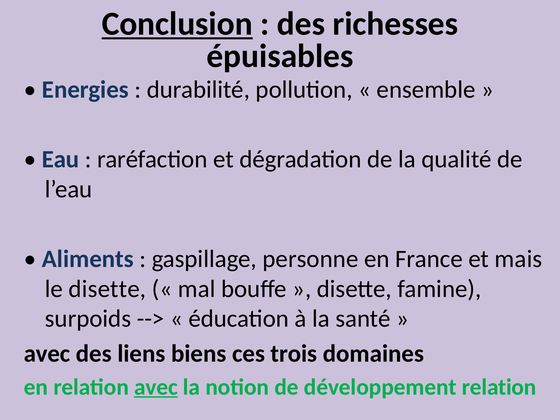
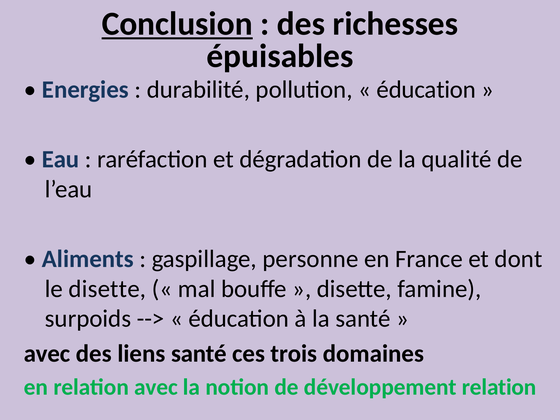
ensemble at (426, 89): ensemble -> éducation
mais: mais -> dont
liens biens: biens -> santé
avec at (156, 387) underline: present -> none
